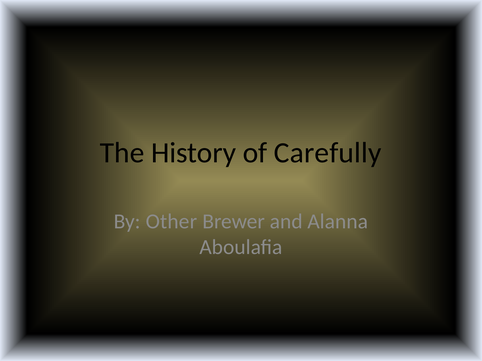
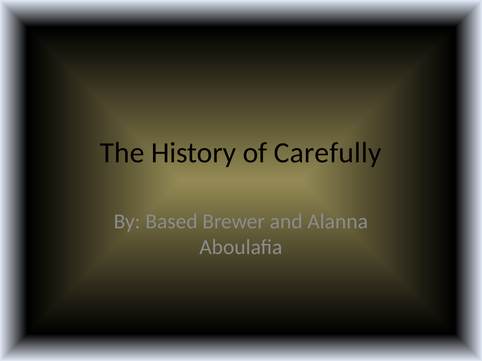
Other: Other -> Based
